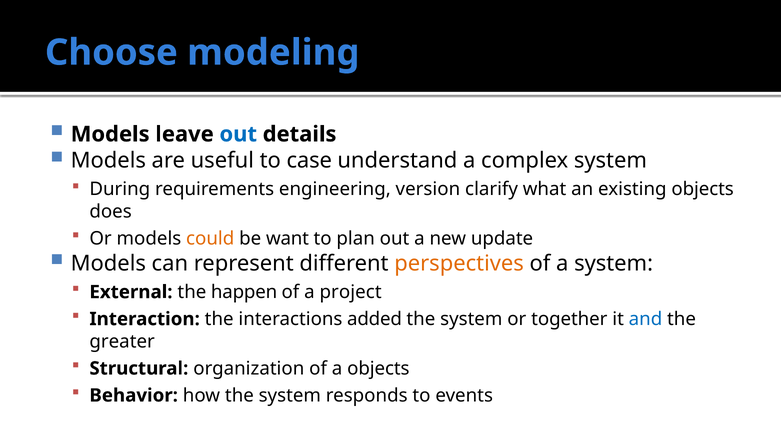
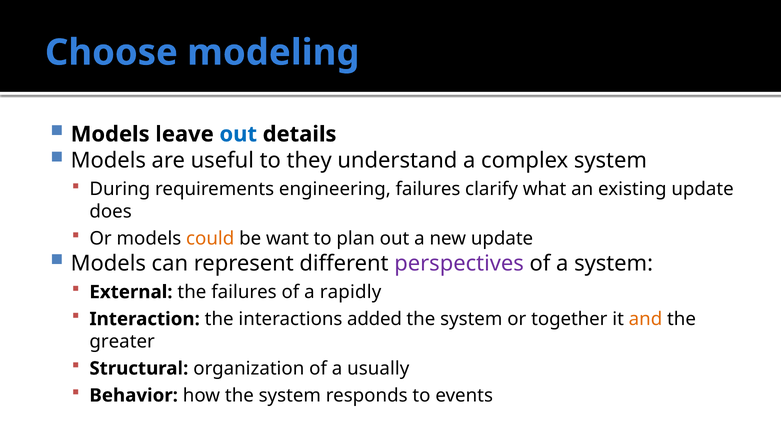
case: case -> they
engineering version: version -> failures
existing objects: objects -> update
perspectives colour: orange -> purple
the happen: happen -> failures
project: project -> rapidly
and colour: blue -> orange
a objects: objects -> usually
